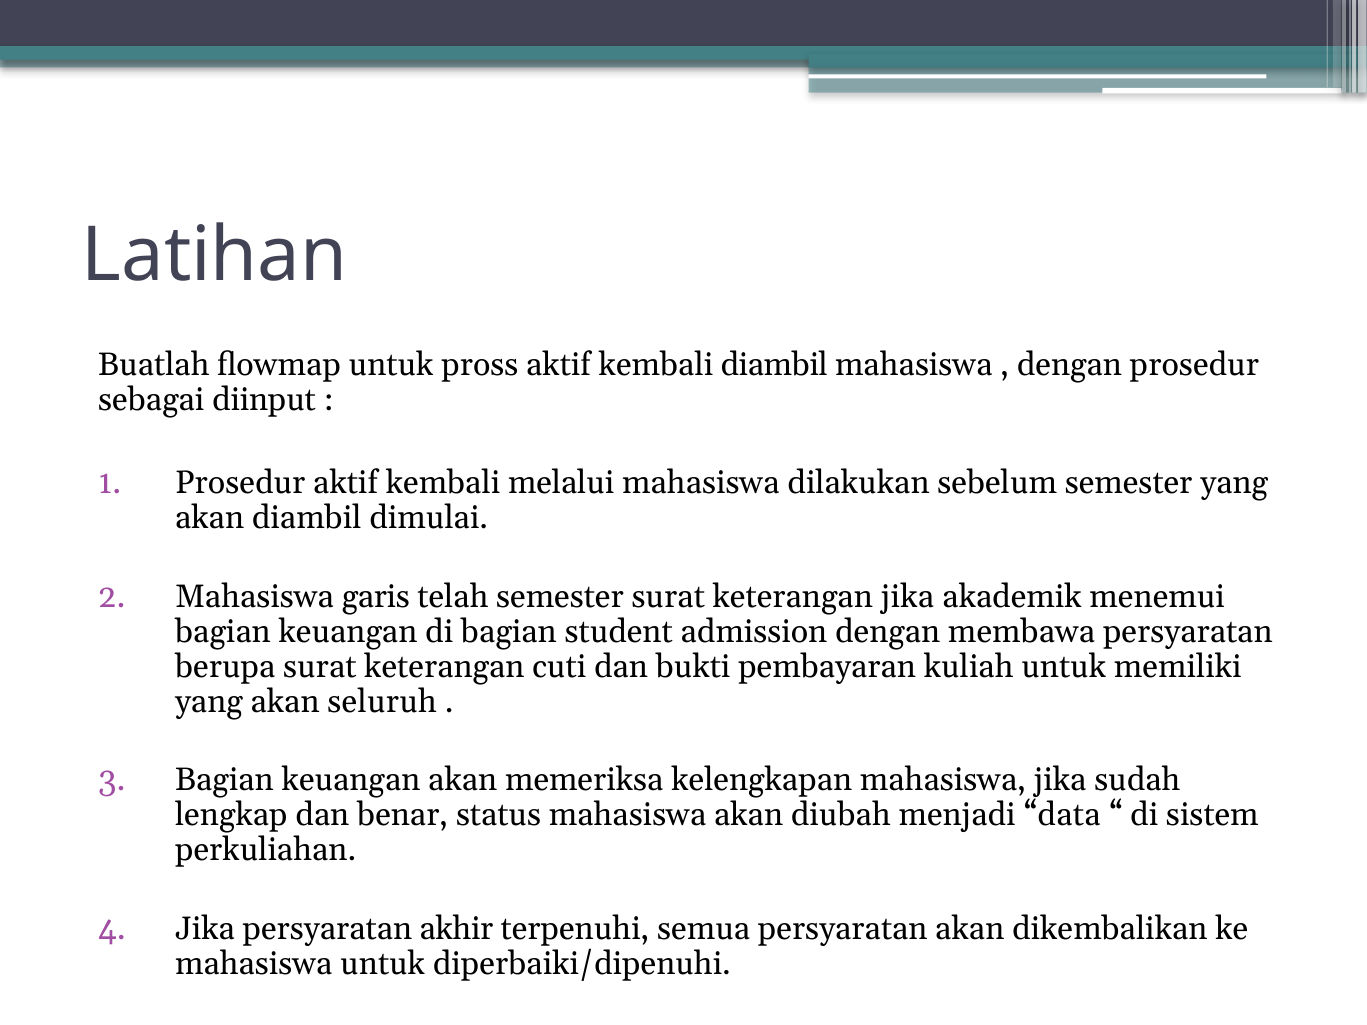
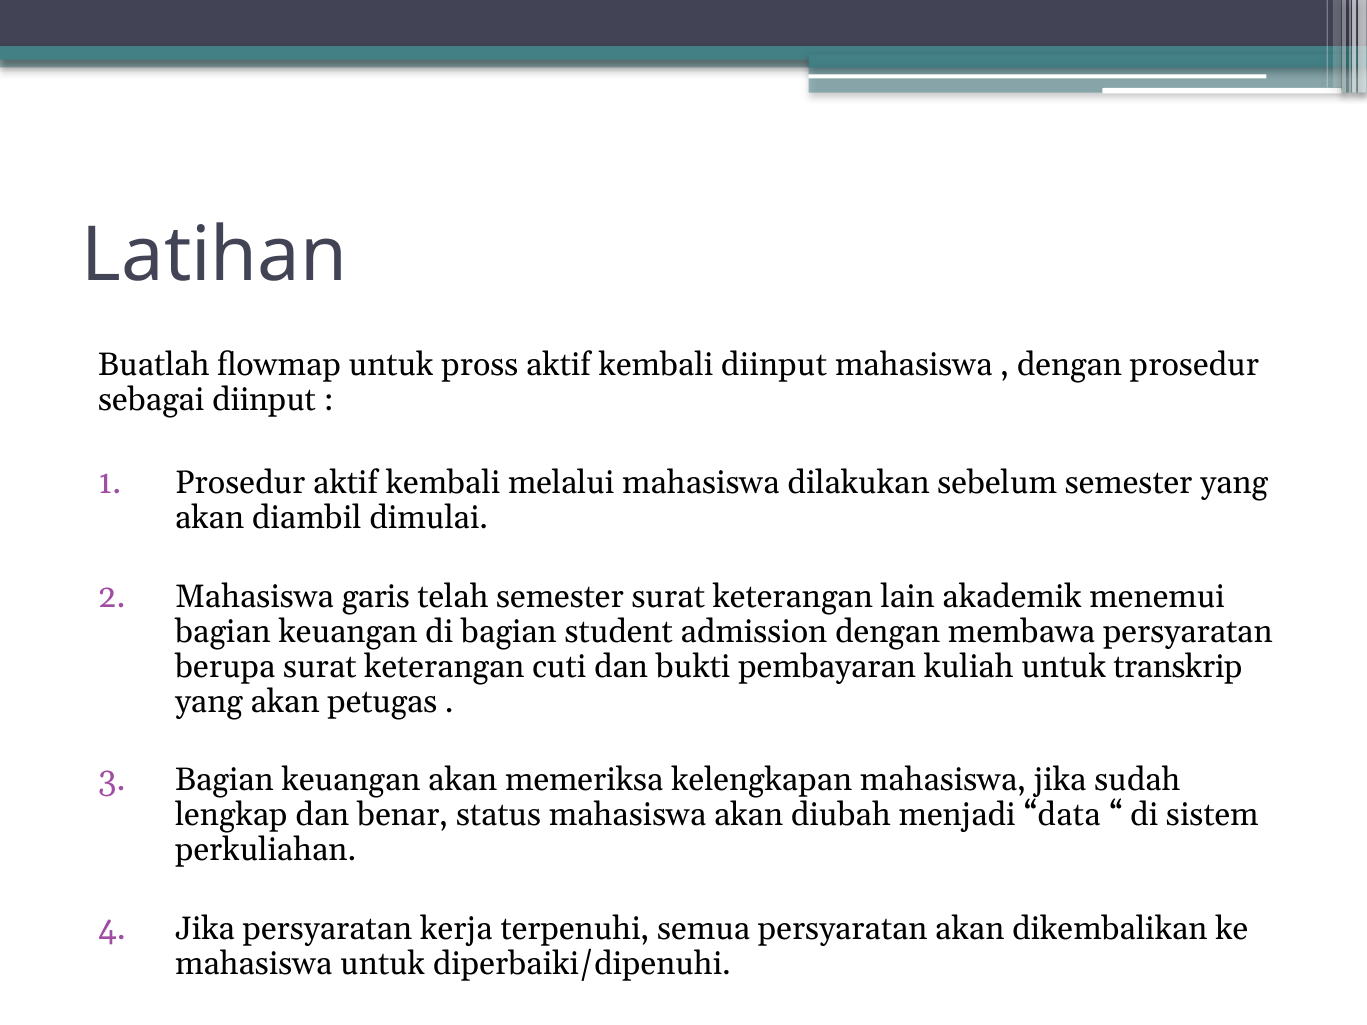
kembali diambil: diambil -> diinput
keterangan jika: jika -> lain
memiliki: memiliki -> transkrip
seluruh: seluruh -> petugas
akhir: akhir -> kerja
